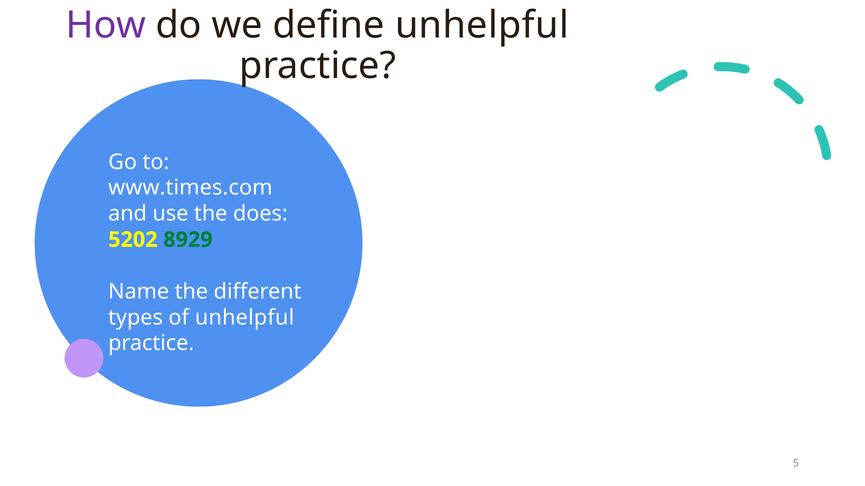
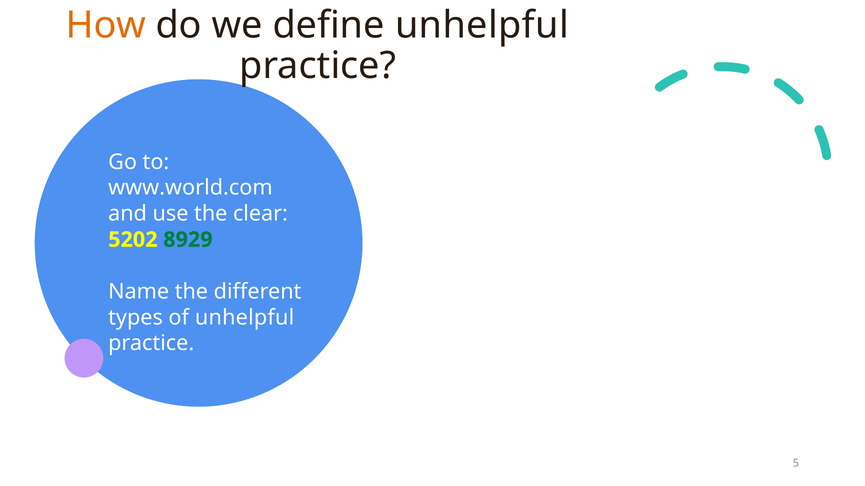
How colour: purple -> orange
www.times.com: www.times.com -> www.world.com
does: does -> clear
